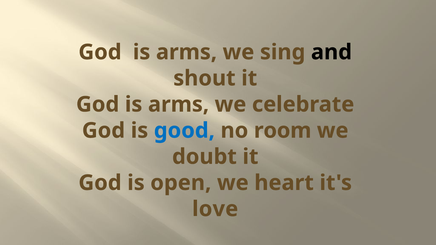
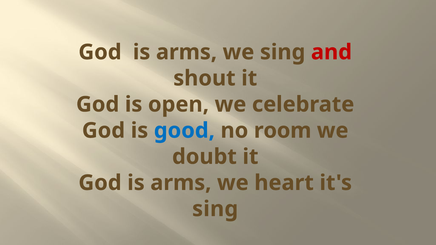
and colour: black -> red
arms at (178, 105): arms -> open
open at (181, 183): open -> arms
love at (215, 209): love -> sing
